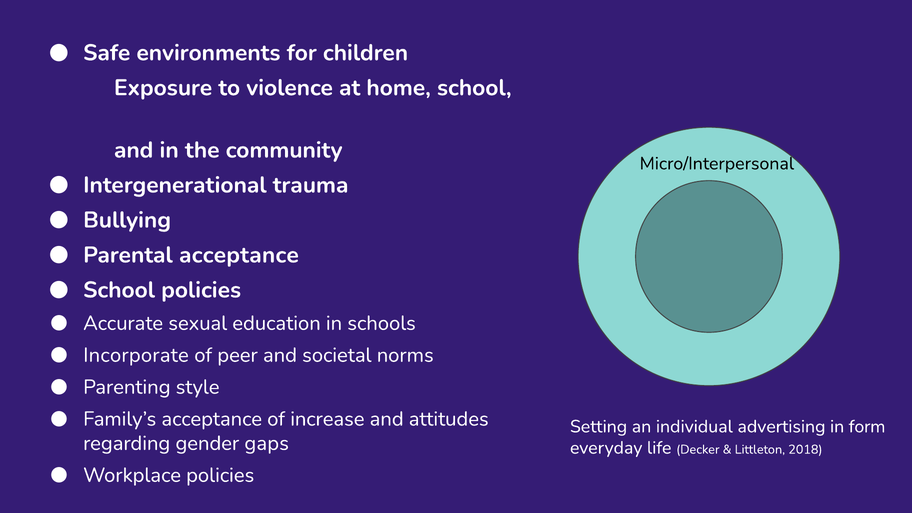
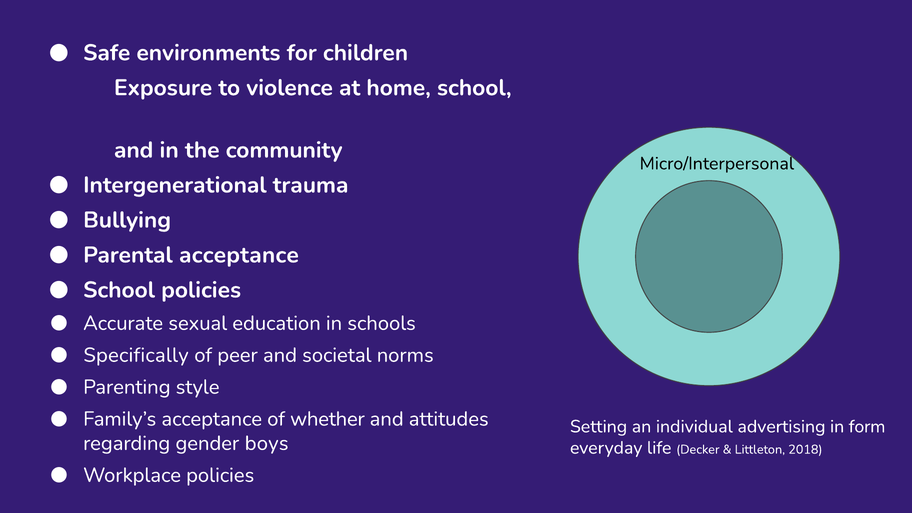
Incorporate: Incorporate -> Specifically
increase: increase -> whether
gaps: gaps -> boys
